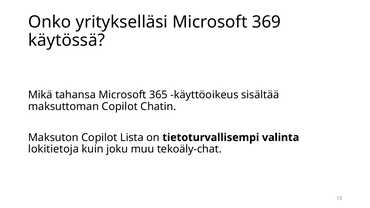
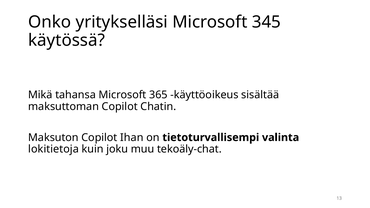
369: 369 -> 345
Lista: Lista -> Ihan
